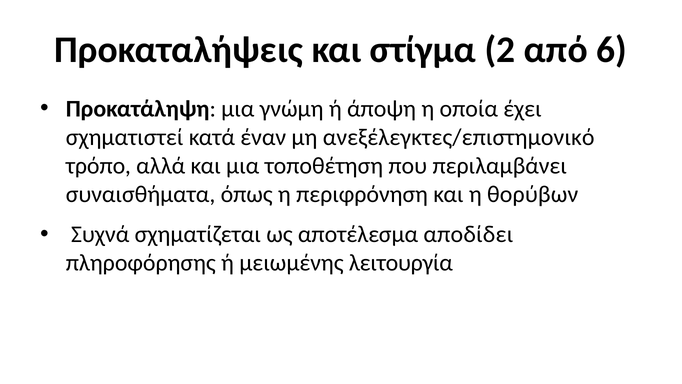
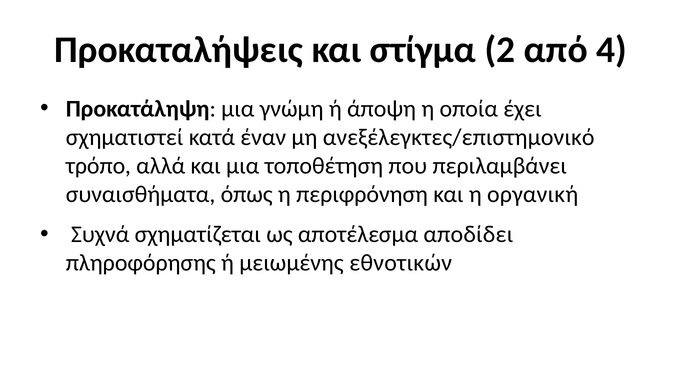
6: 6 -> 4
θορύβων: θορύβων -> οργανική
λειτουργία: λειτουργία -> εθνοτικών
